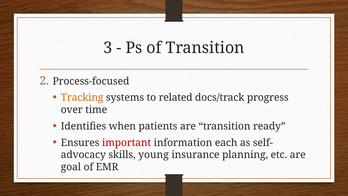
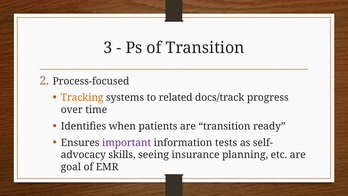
important colour: red -> purple
each: each -> tests
young: young -> seeing
